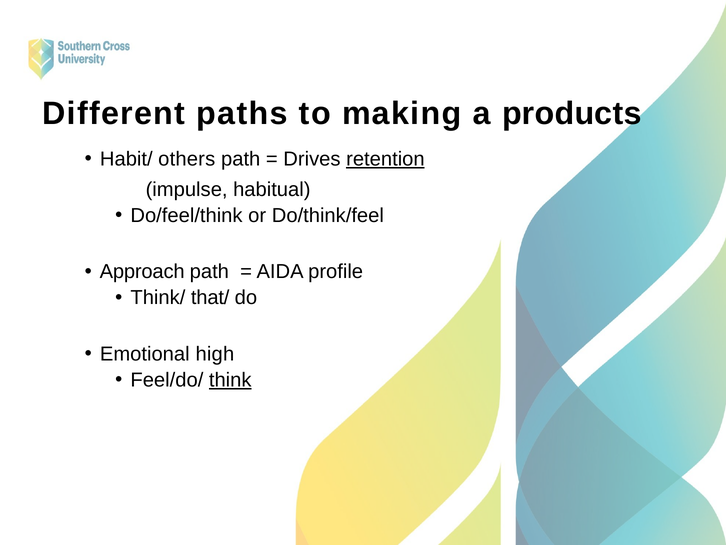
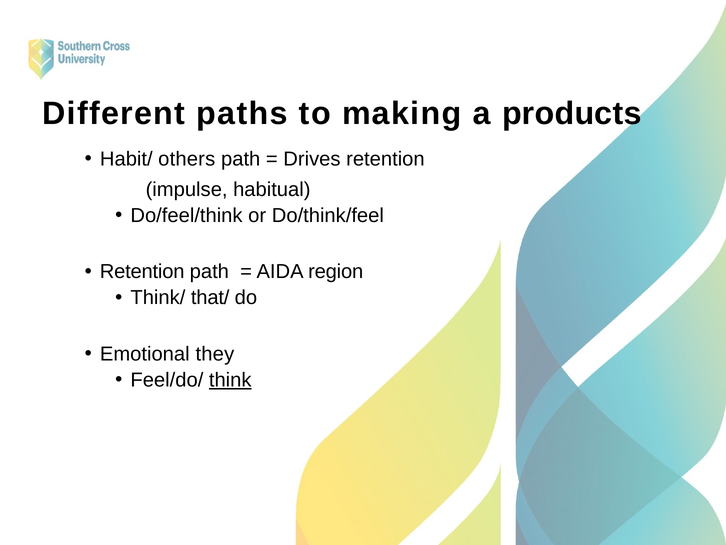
retention at (385, 159) underline: present -> none
Approach at (142, 271): Approach -> Retention
profile: profile -> region
high: high -> they
